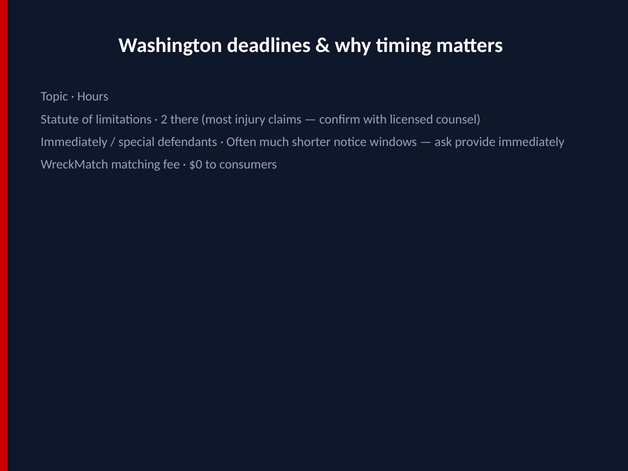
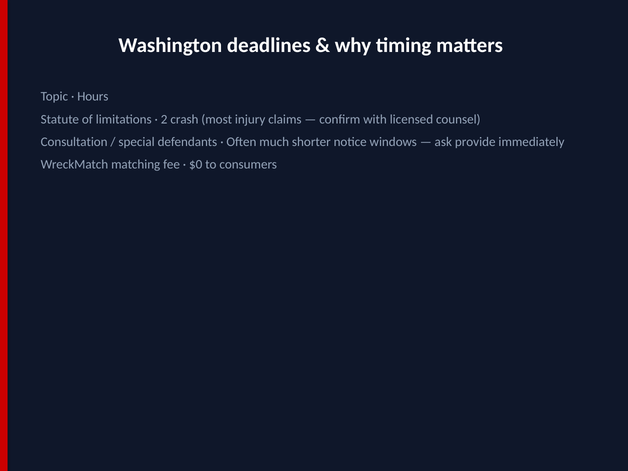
there: there -> crash
Immediately at (74, 142): Immediately -> Consultation
